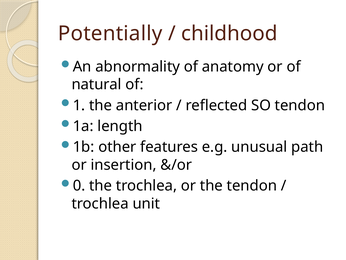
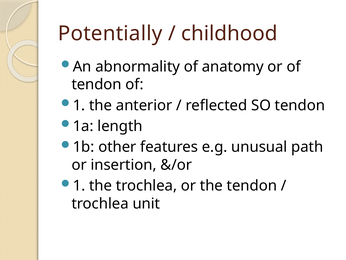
natural at (97, 84): natural -> tendon
0 at (79, 185): 0 -> 1
